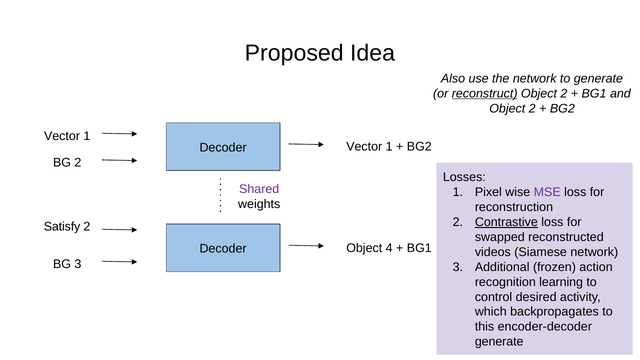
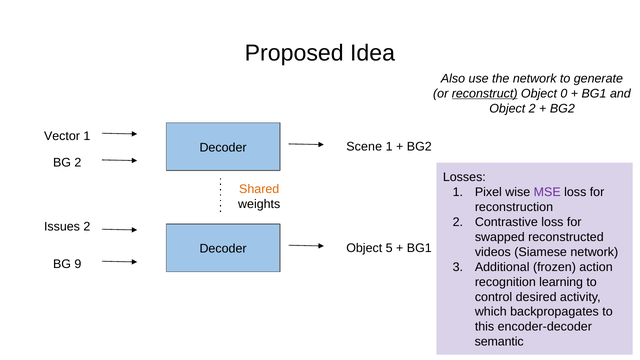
2 at (564, 93): 2 -> 0
Vector at (364, 147): Vector -> Scene
Shared colour: purple -> orange
Contrastive underline: present -> none
Satisfy: Satisfy -> Issues
4: 4 -> 5
BG 3: 3 -> 9
generate at (499, 342): generate -> semantic
